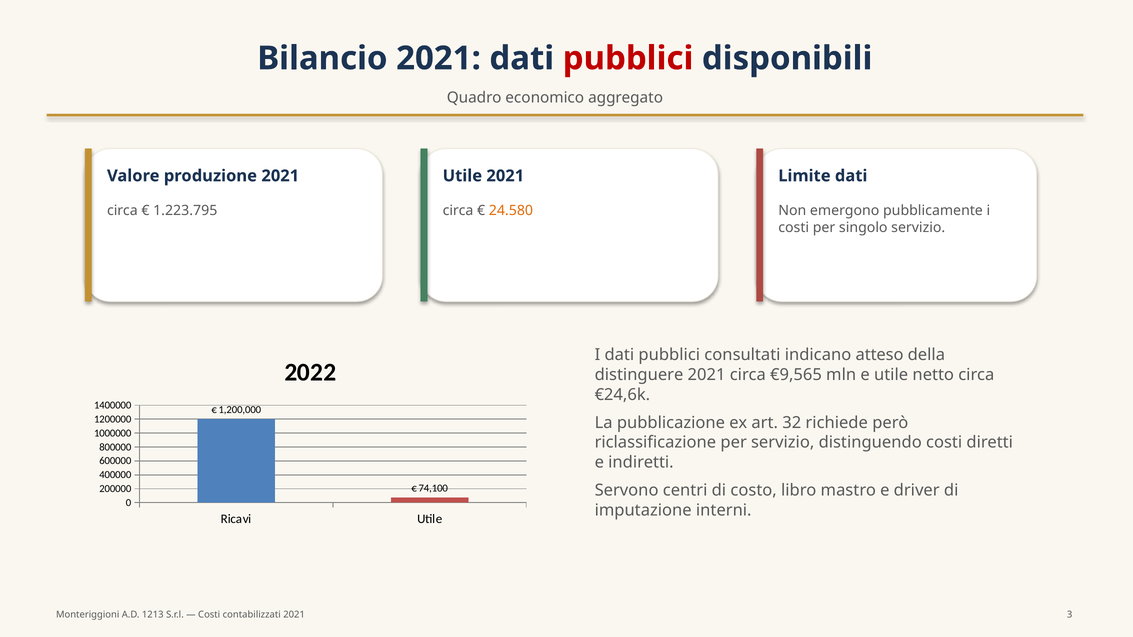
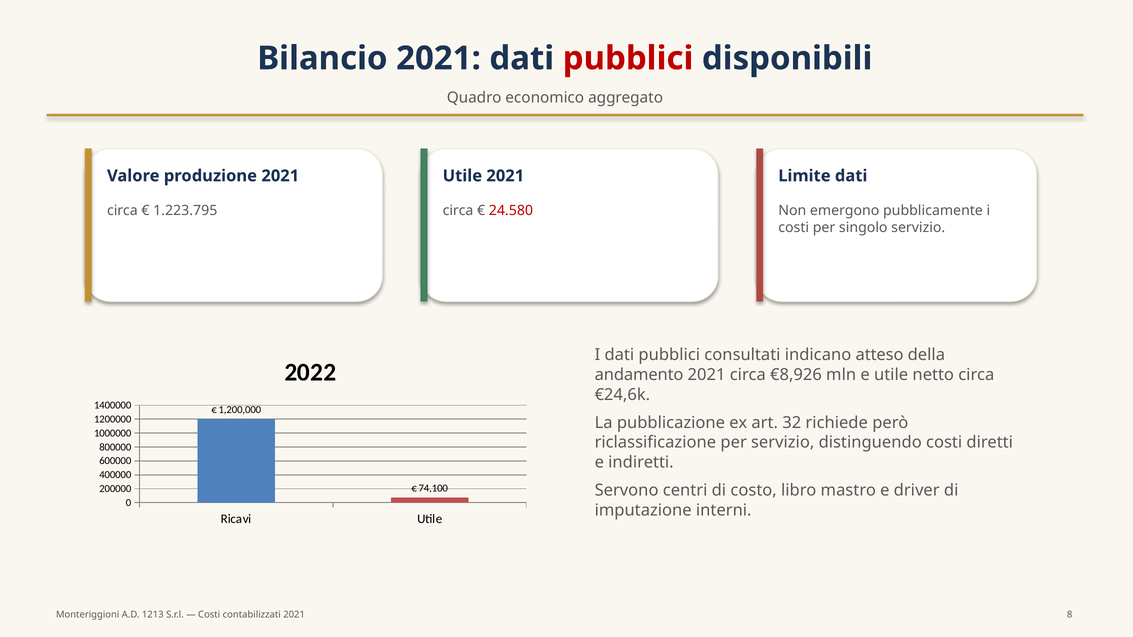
24.580 colour: orange -> red
distinguere: distinguere -> andamento
€9,565: €9,565 -> €8,926
3: 3 -> 8
